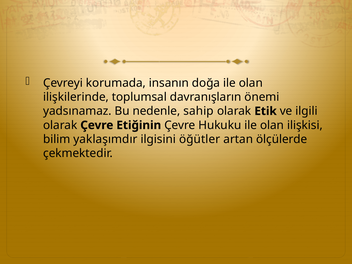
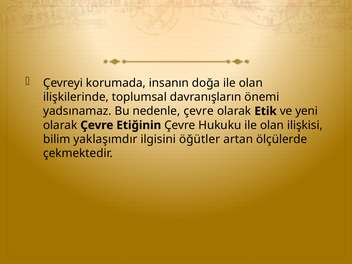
nedenle sahip: sahip -> çevre
ilgili: ilgili -> yeni
